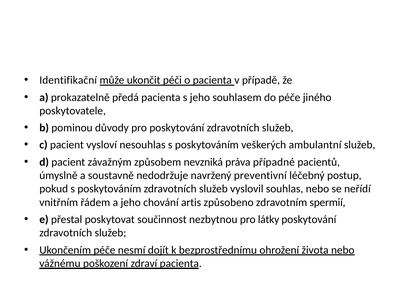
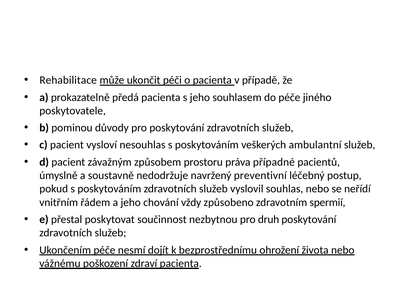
Identifikační: Identifikační -> Rehabilitace
nevzniká: nevzniká -> prostoru
artis: artis -> vždy
látky: látky -> druh
